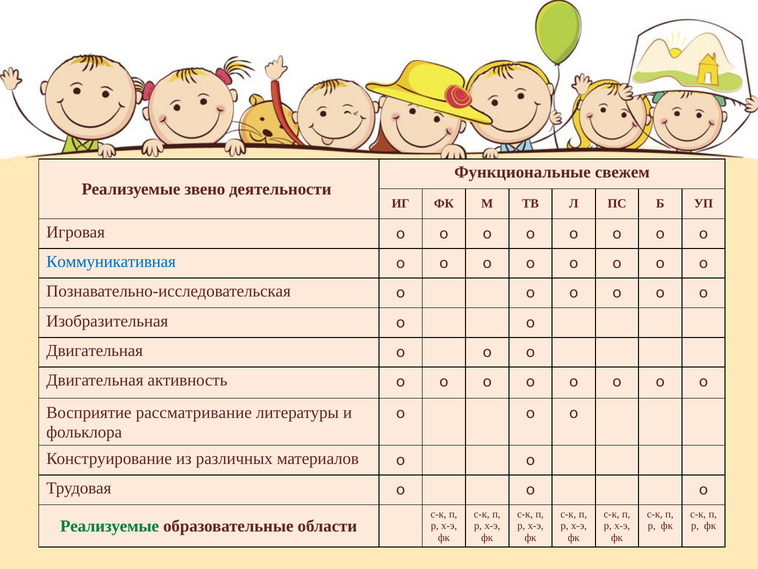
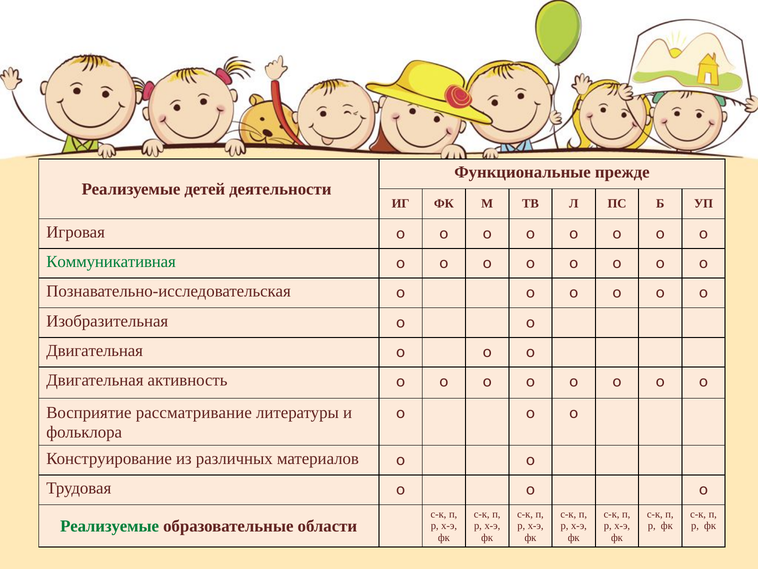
свежем: свежем -> прежде
звено: звено -> детей
Коммуникативная colour: blue -> green
